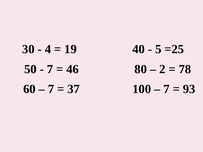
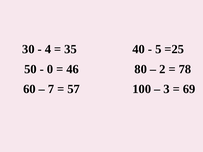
19: 19 -> 35
7 at (50, 69): 7 -> 0
37: 37 -> 57
7 at (167, 89): 7 -> 3
93: 93 -> 69
